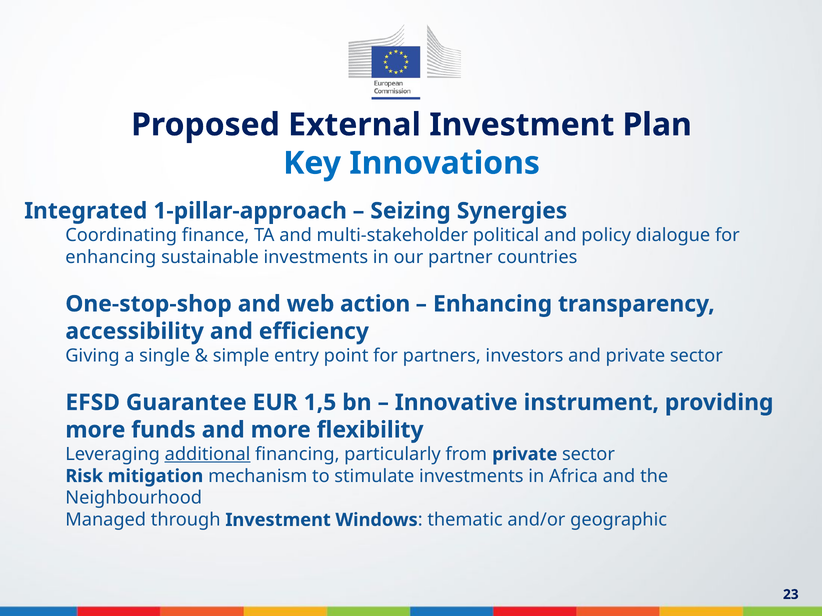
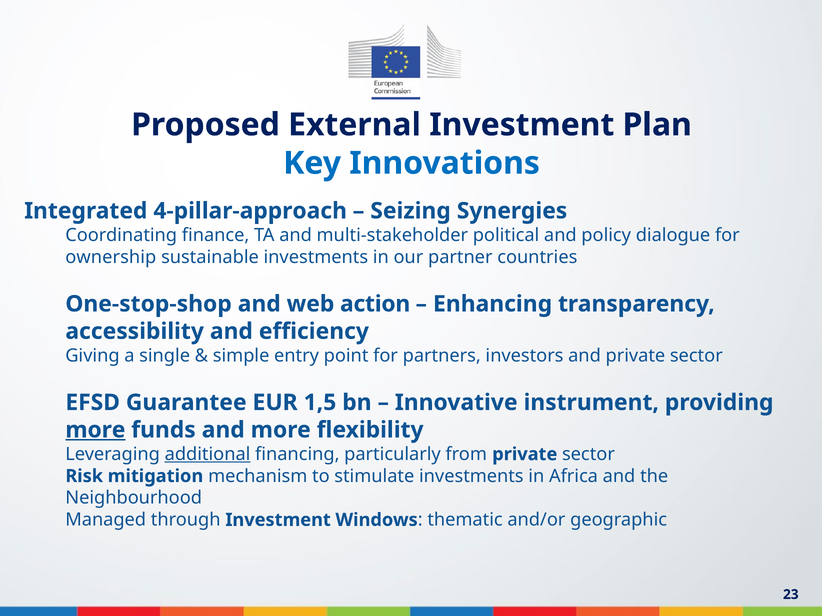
1-pillar-approach: 1-pillar-approach -> 4-pillar-approach
enhancing at (111, 257): enhancing -> ownership
more at (95, 430) underline: none -> present
